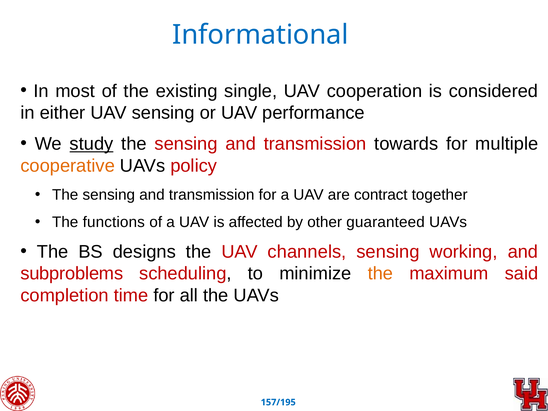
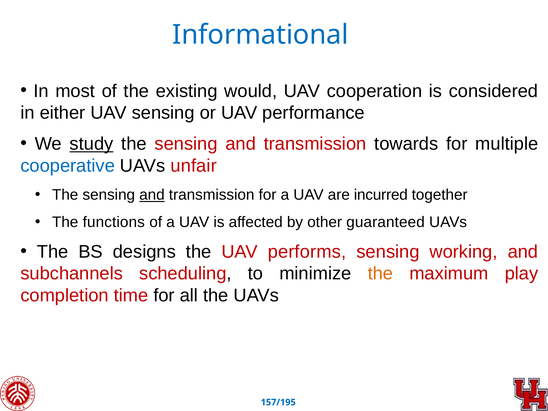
single: single -> would
cooperative colour: orange -> blue
policy: policy -> unfair
and at (152, 195) underline: none -> present
contract: contract -> incurred
channels: channels -> performs
subproblems: subproblems -> subchannels
said: said -> play
